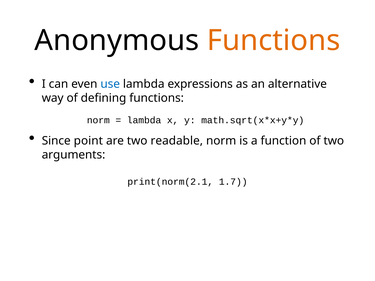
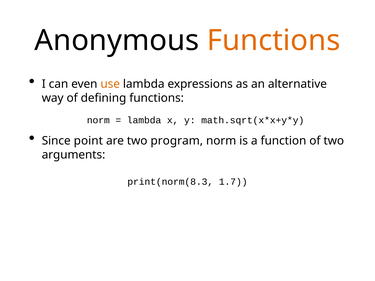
use colour: blue -> orange
readable: readable -> program
print(norm(2.1: print(norm(2.1 -> print(norm(8.3
